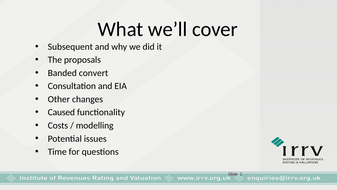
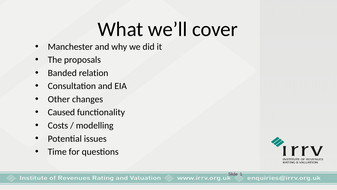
Subsequent: Subsequent -> Manchester
convert: convert -> relation
